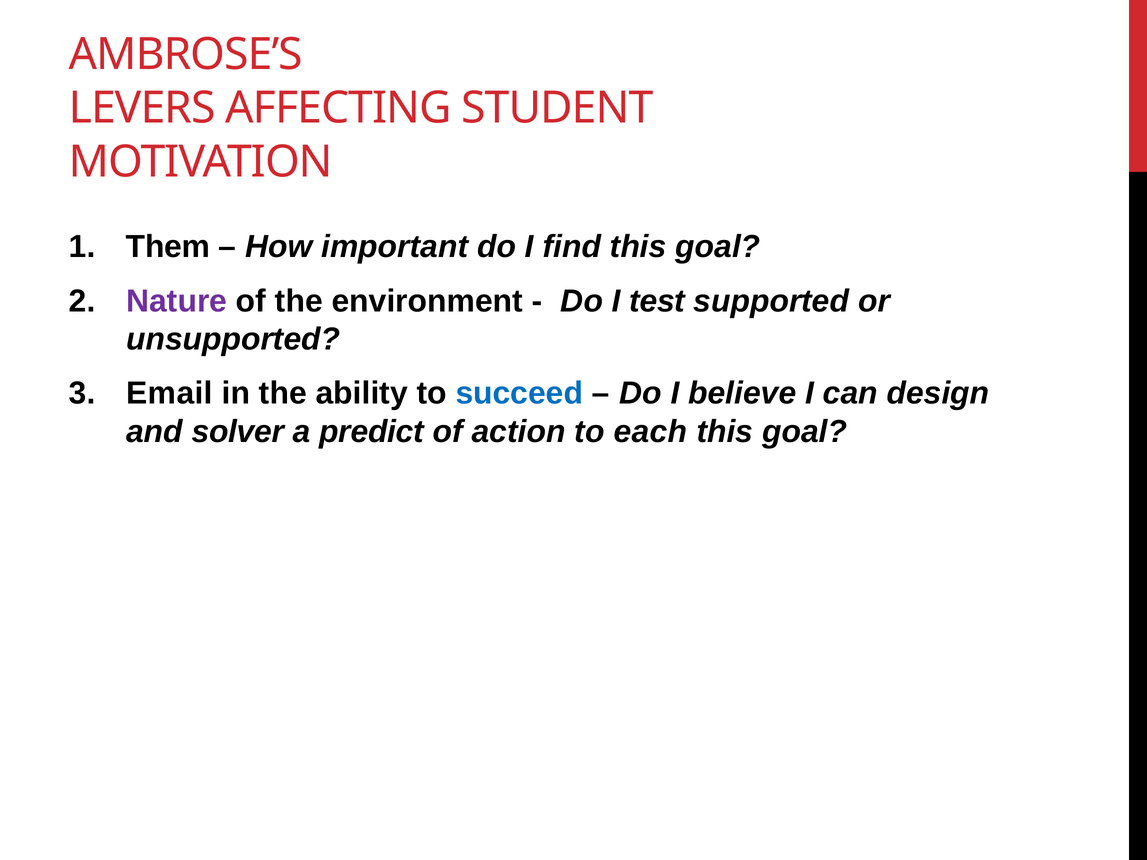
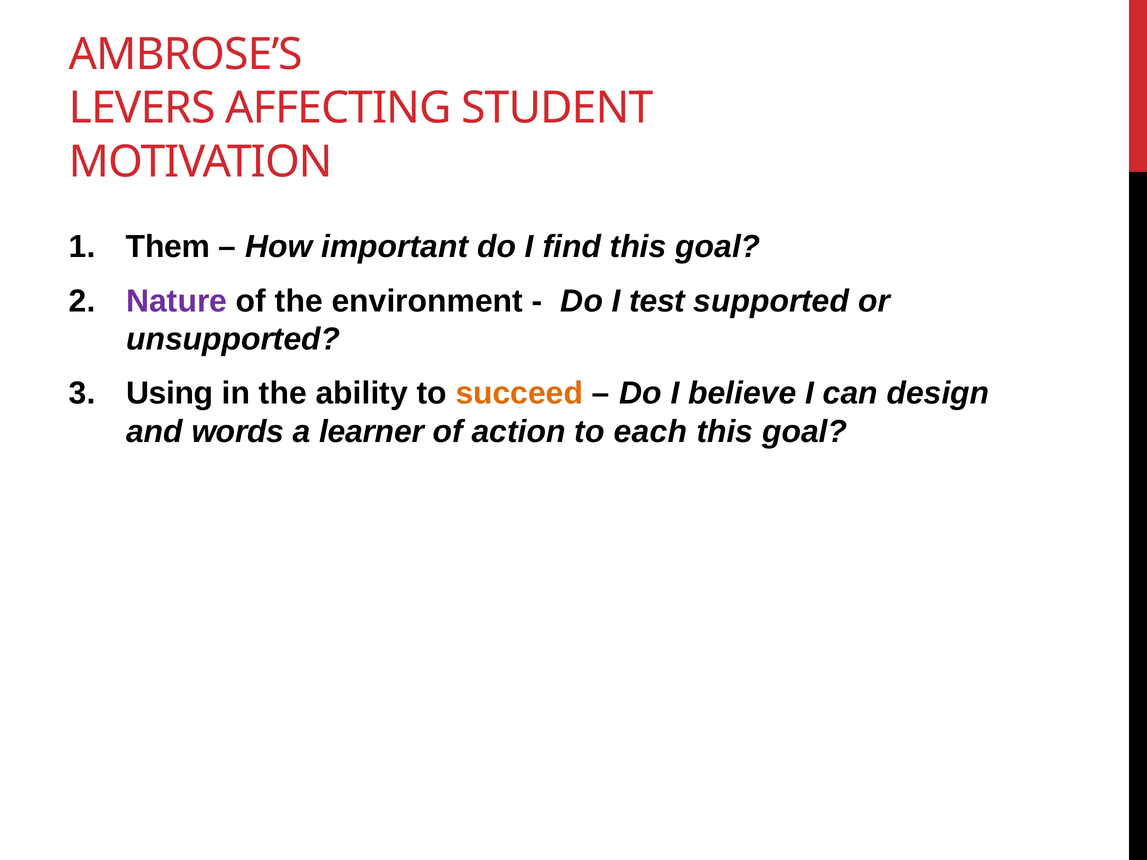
Email: Email -> Using
succeed colour: blue -> orange
solver: solver -> words
predict: predict -> learner
